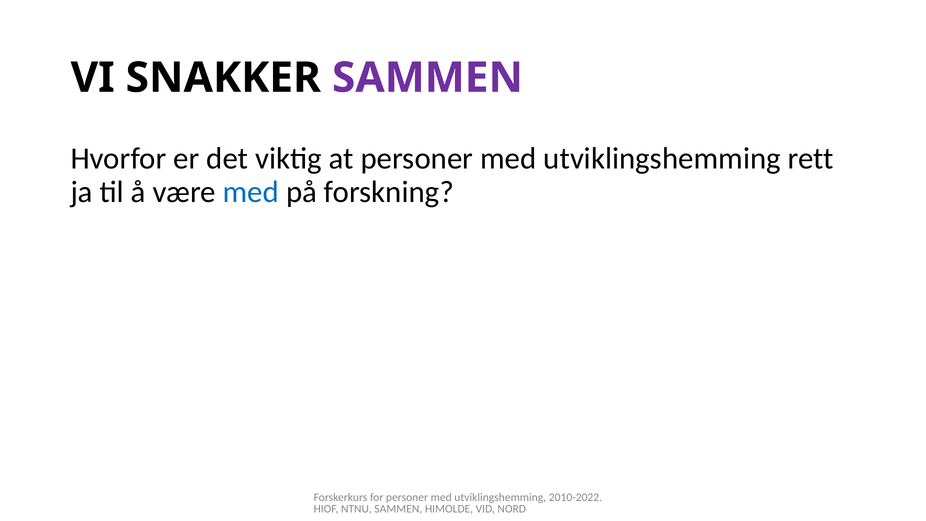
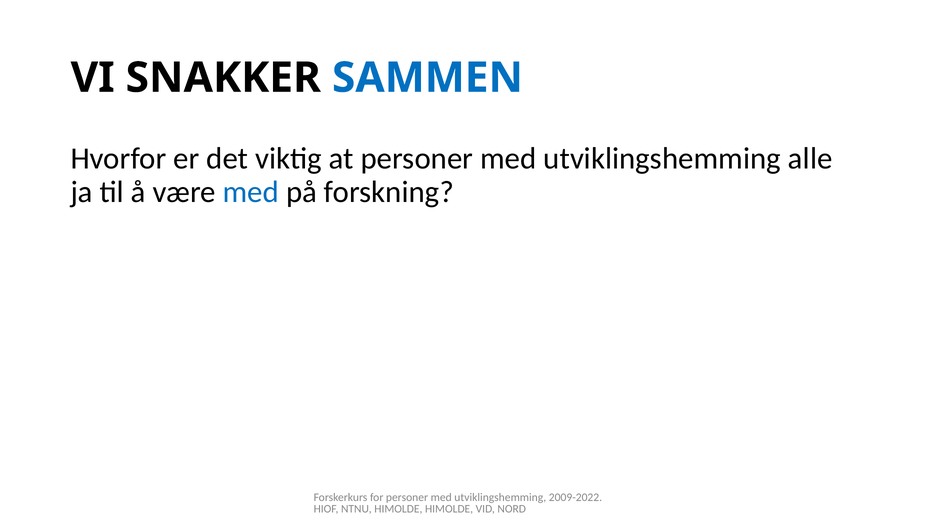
SAMMEN at (427, 78) colour: purple -> blue
rett: rett -> alle
2010-2022: 2010-2022 -> 2009-2022
NTNU SAMMEN: SAMMEN -> HIMOLDE
